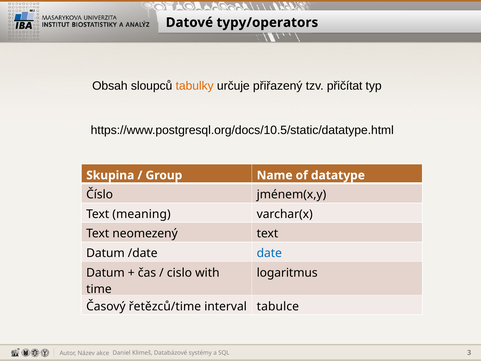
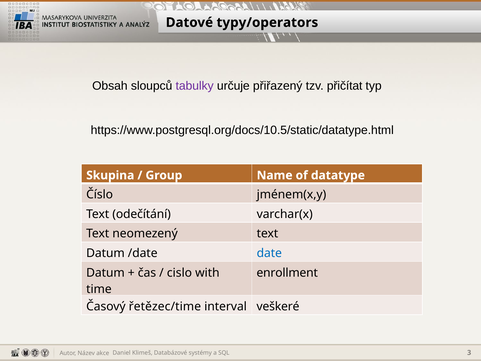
tabulky colour: orange -> purple
meaning: meaning -> odečítání
logaritmus: logaritmus -> enrollment
řetězců/time: řetězců/time -> řetězec/time
tabulce: tabulce -> veškeré
